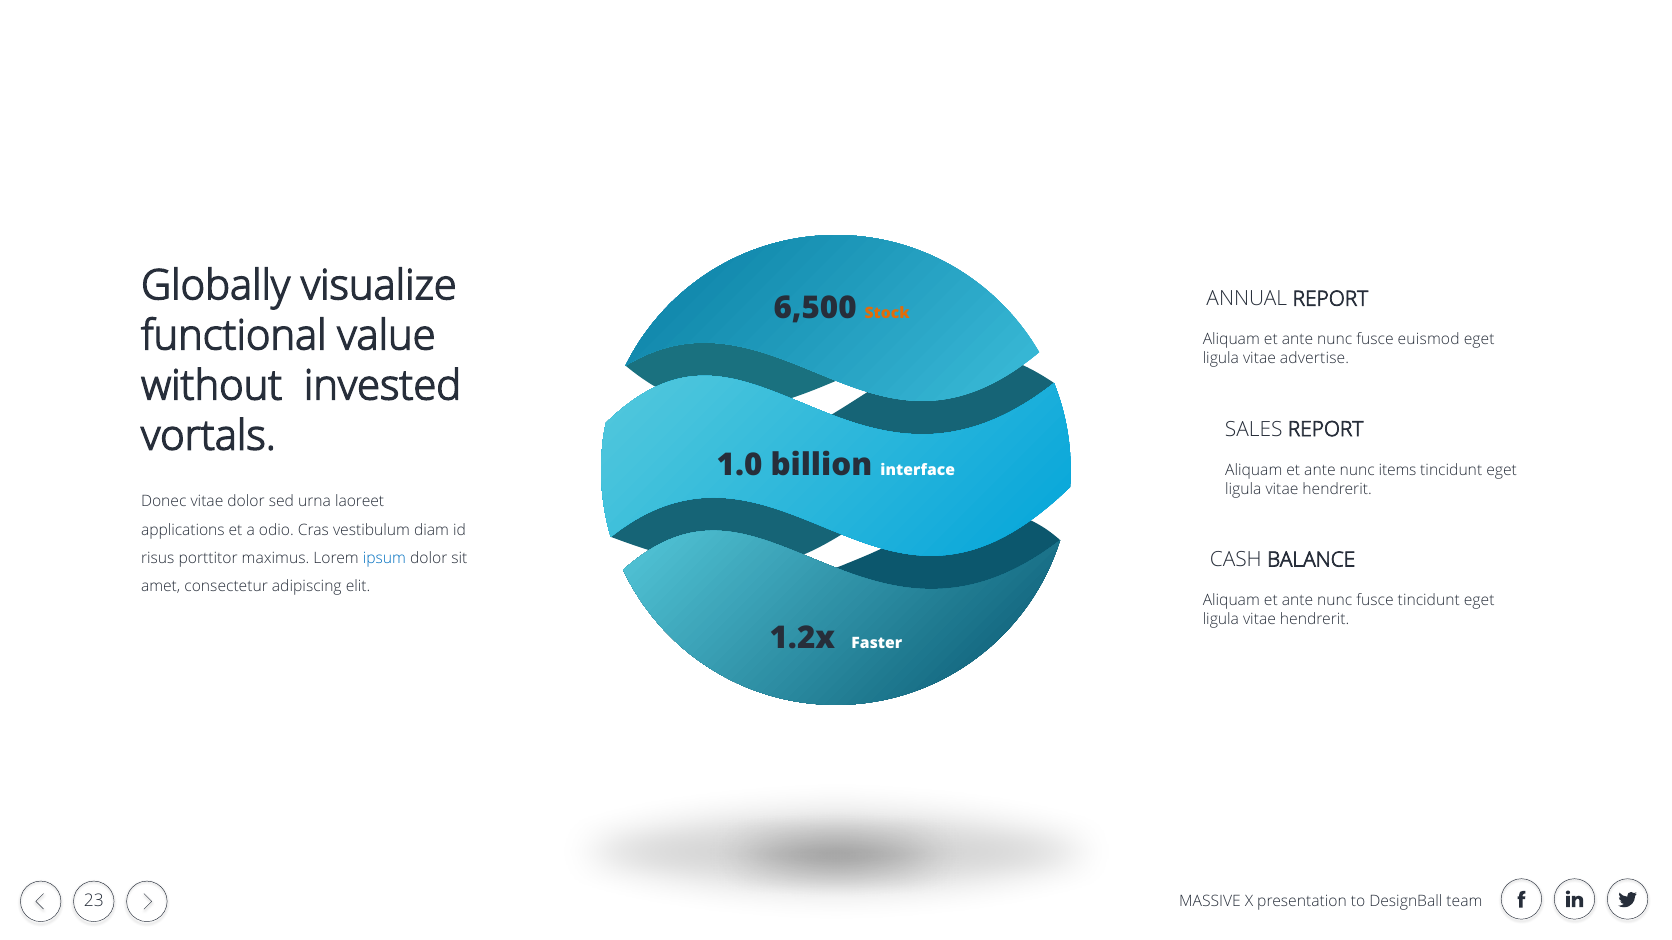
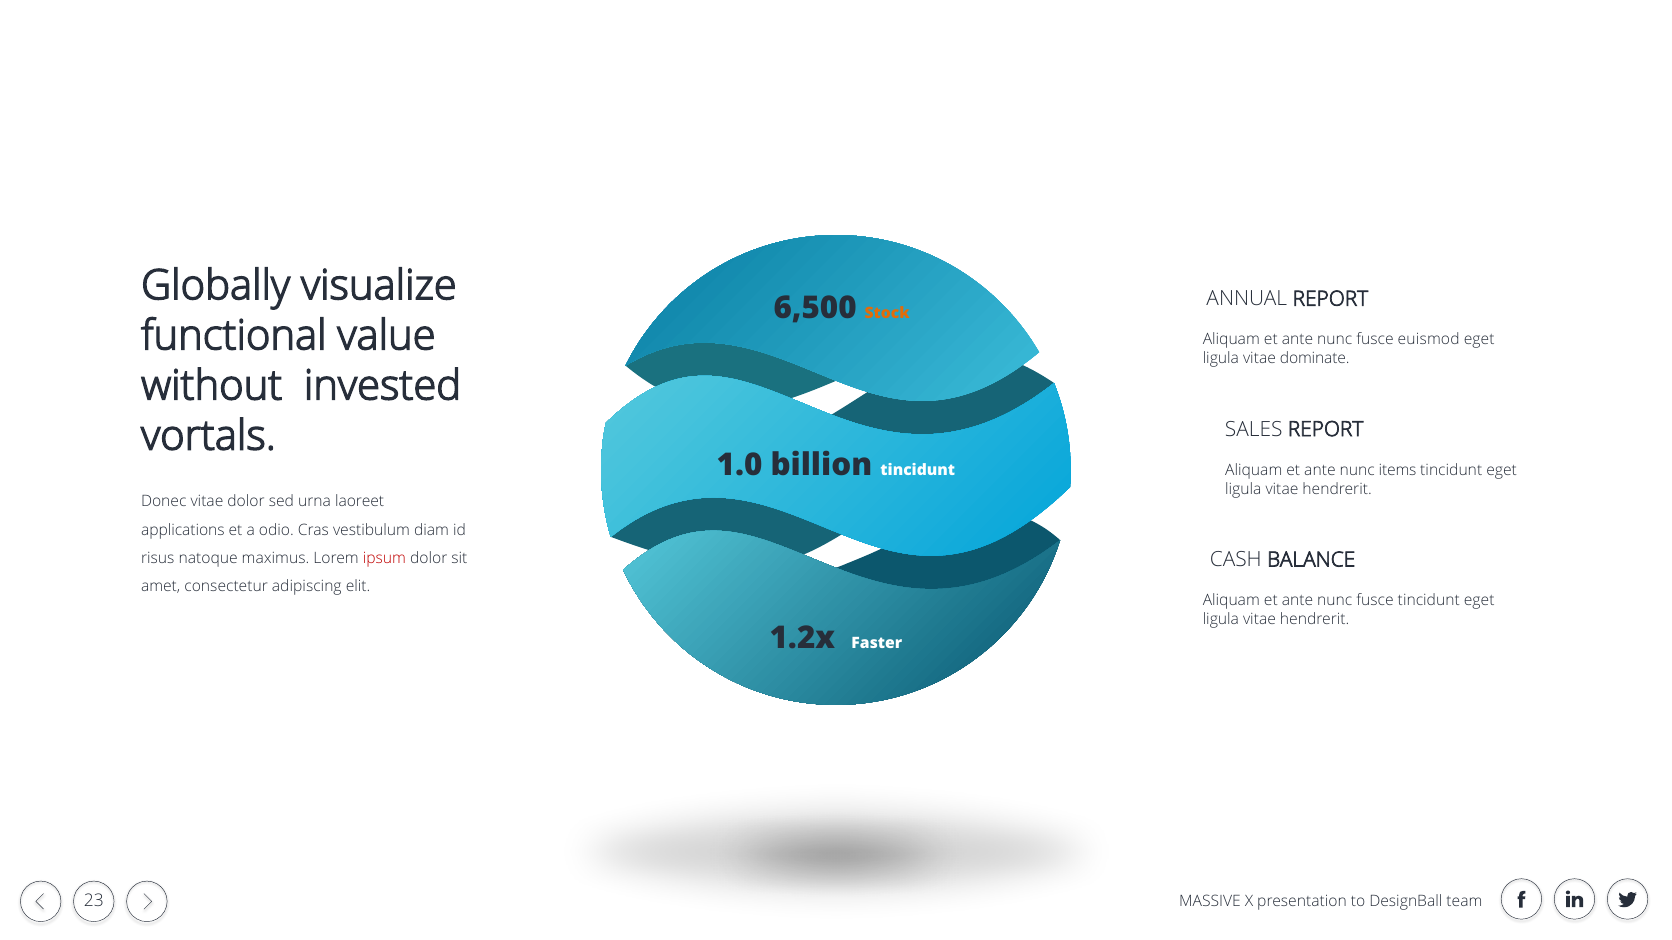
advertise: advertise -> dominate
billion interface: interface -> tincidunt
porttitor: porttitor -> natoque
ipsum colour: blue -> red
